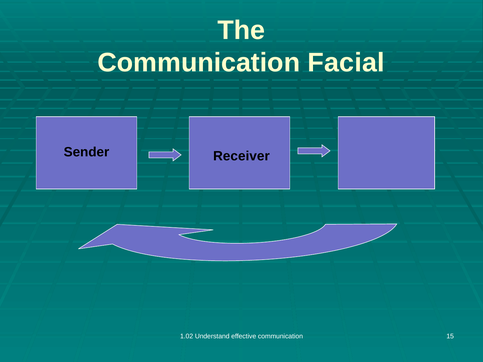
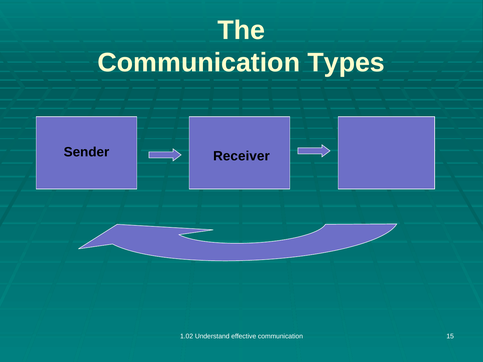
Facial: Facial -> Types
